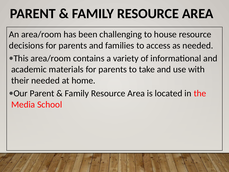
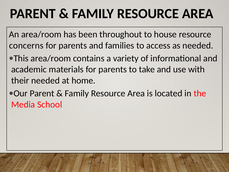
challenging: challenging -> throughout
decisions: decisions -> concerns
